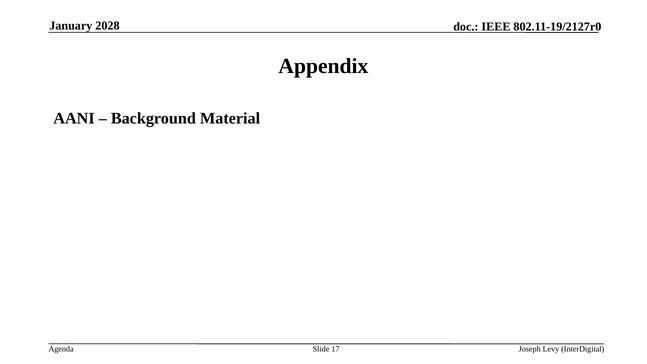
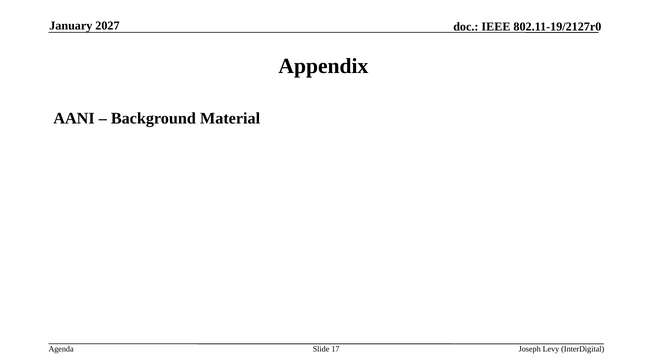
2028: 2028 -> 2027
